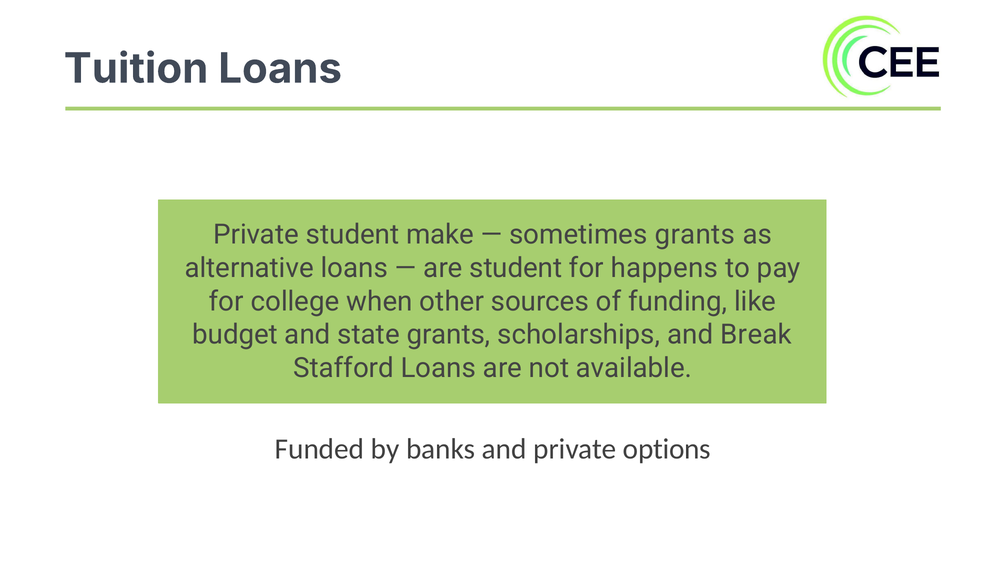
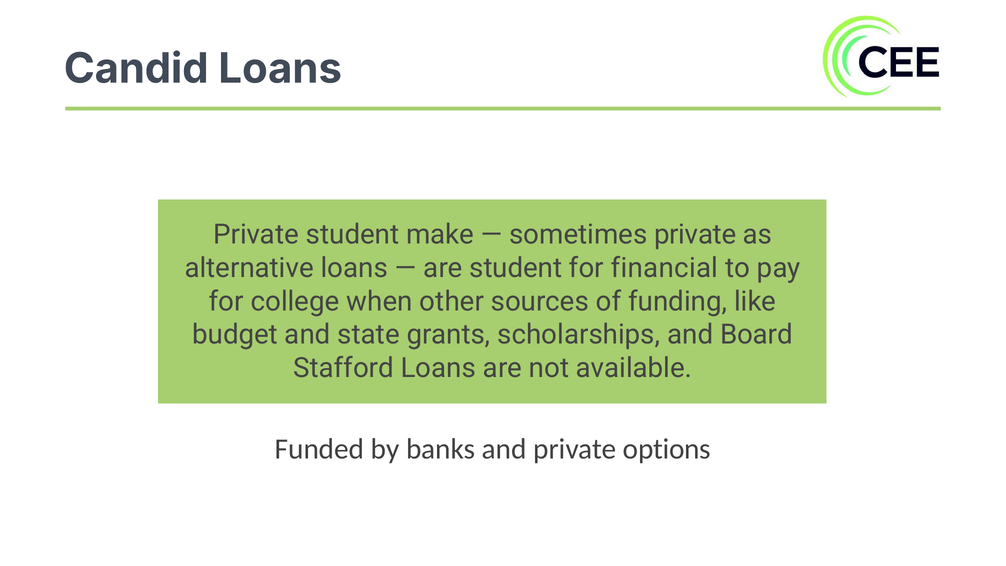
Tuition: Tuition -> Candid
sometimes grants: grants -> private
happens: happens -> financial
Break: Break -> Board
